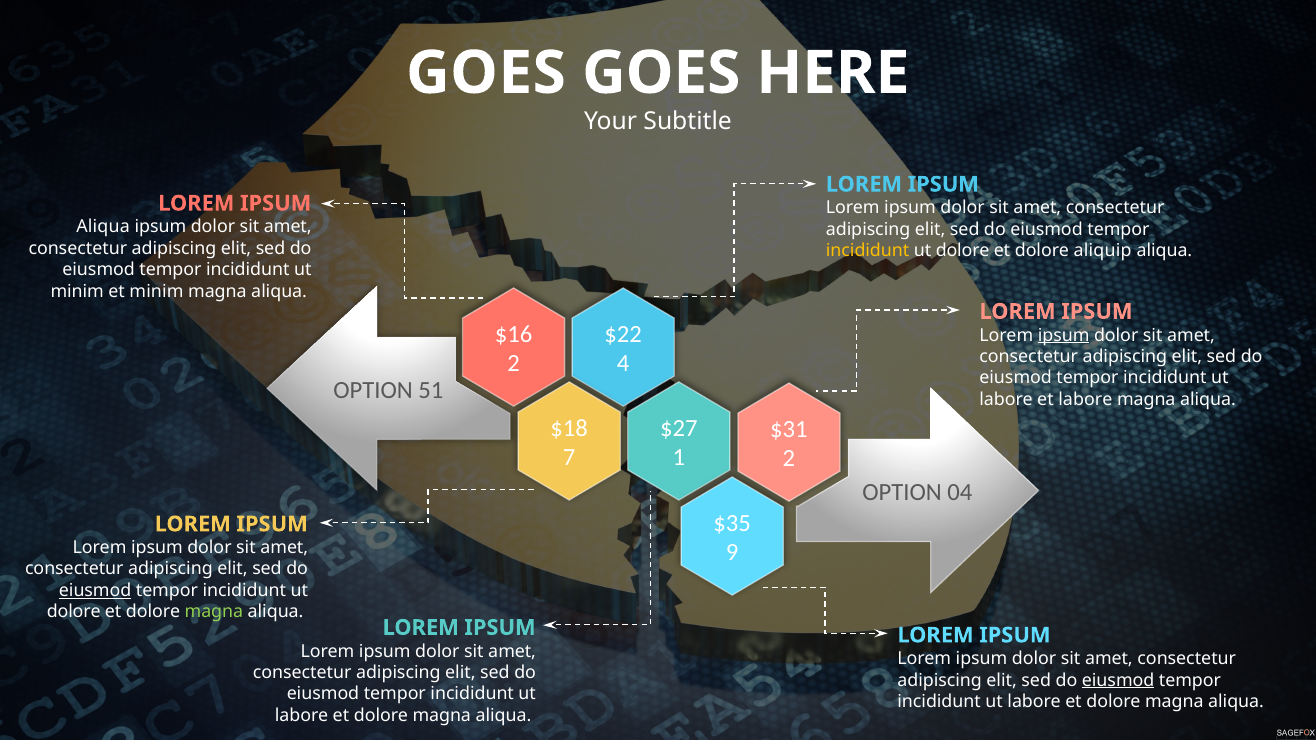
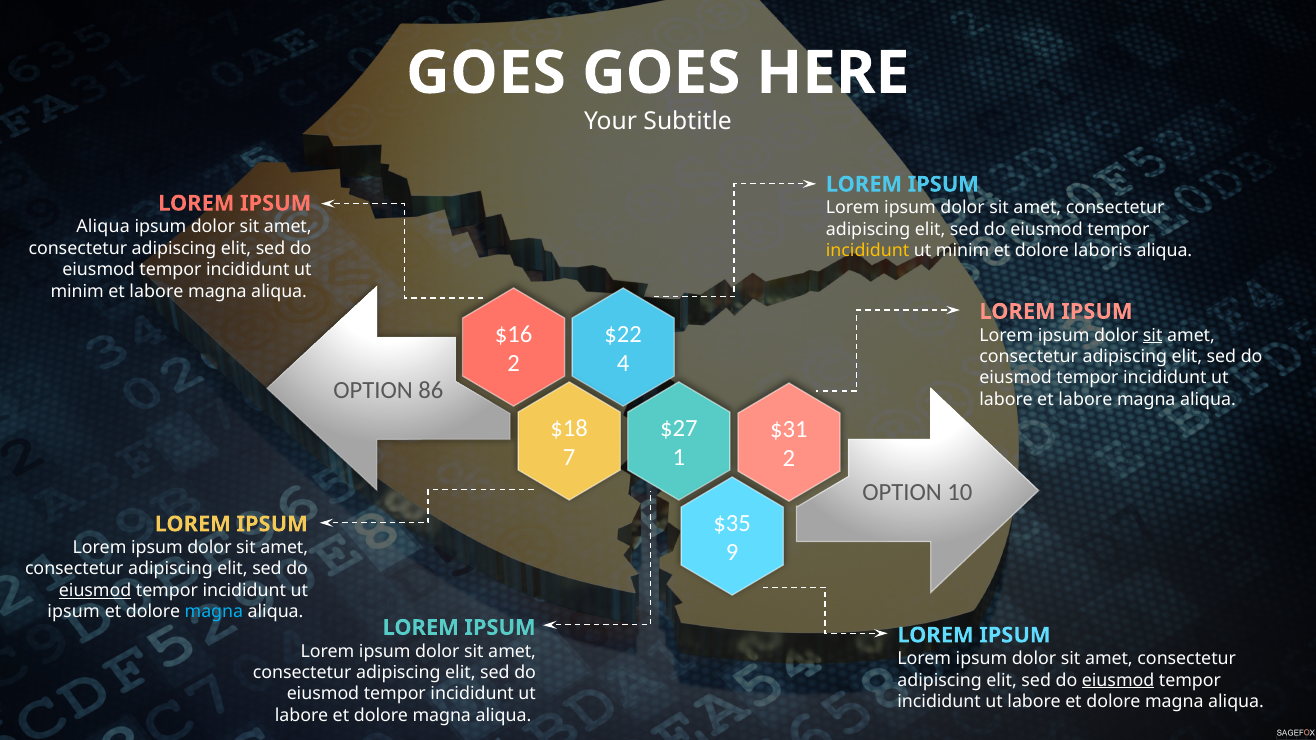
dolore at (963, 251): dolore -> minim
aliquip: aliquip -> laboris
minim at (156, 291): minim -> labore
ipsum at (1064, 335) underline: present -> none
sit at (1153, 335) underline: none -> present
51: 51 -> 86
04: 04 -> 10
dolore at (74, 612): dolore -> ipsum
magna at (214, 612) colour: light green -> light blue
